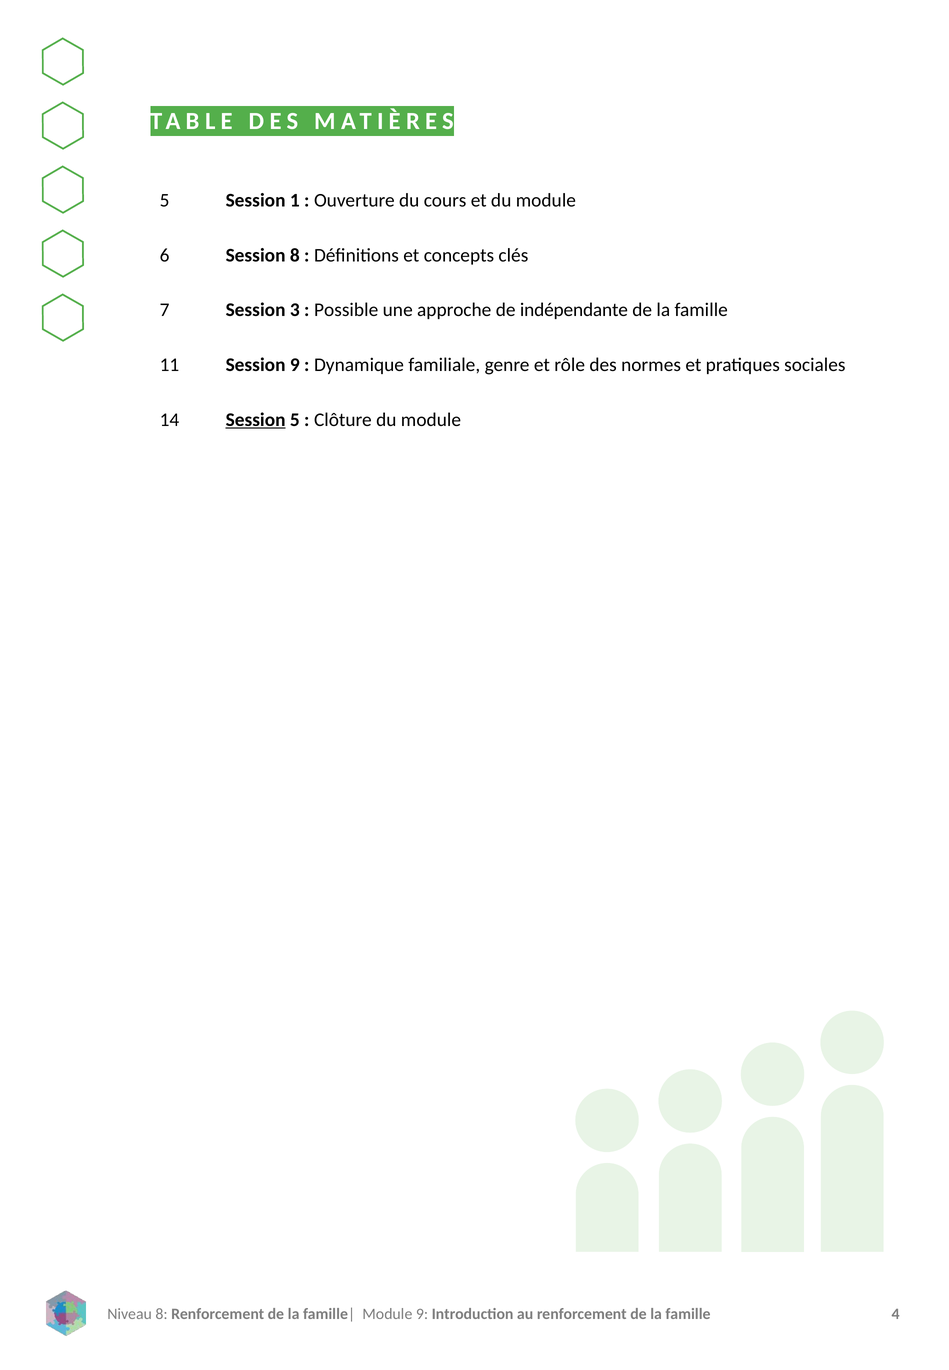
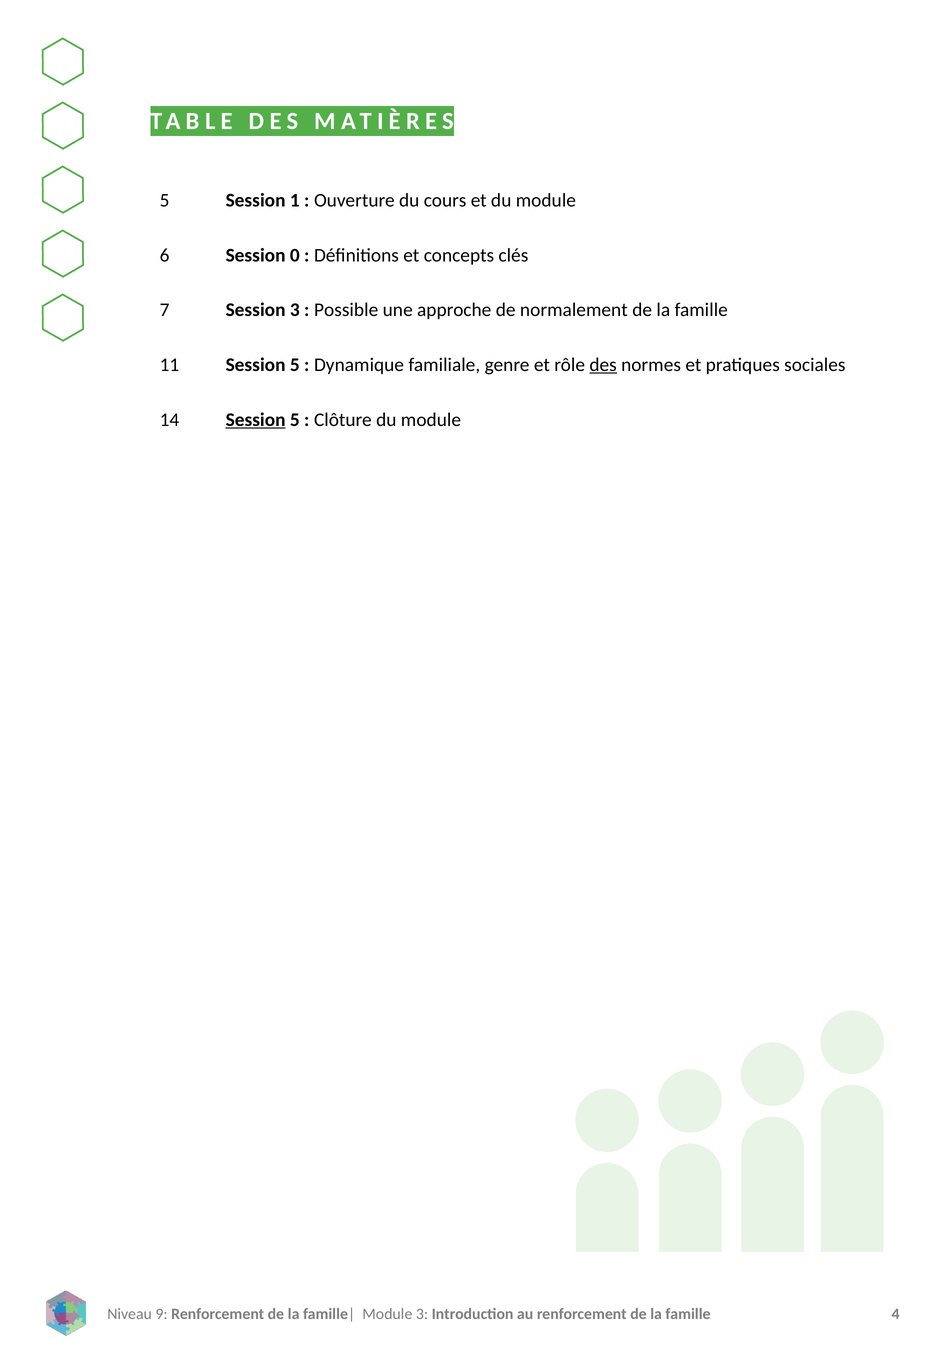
Session 8: 8 -> 0
indépendante: indépendante -> normalement
9 at (295, 365): 9 -> 5
des at (603, 365) underline: none -> present
8 at (162, 1315): 8 -> 9
Module 9: 9 -> 3
